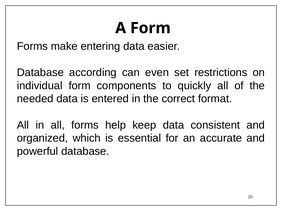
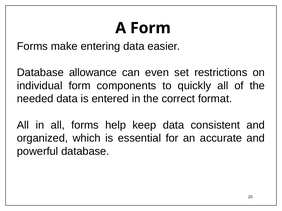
according: according -> allowance
